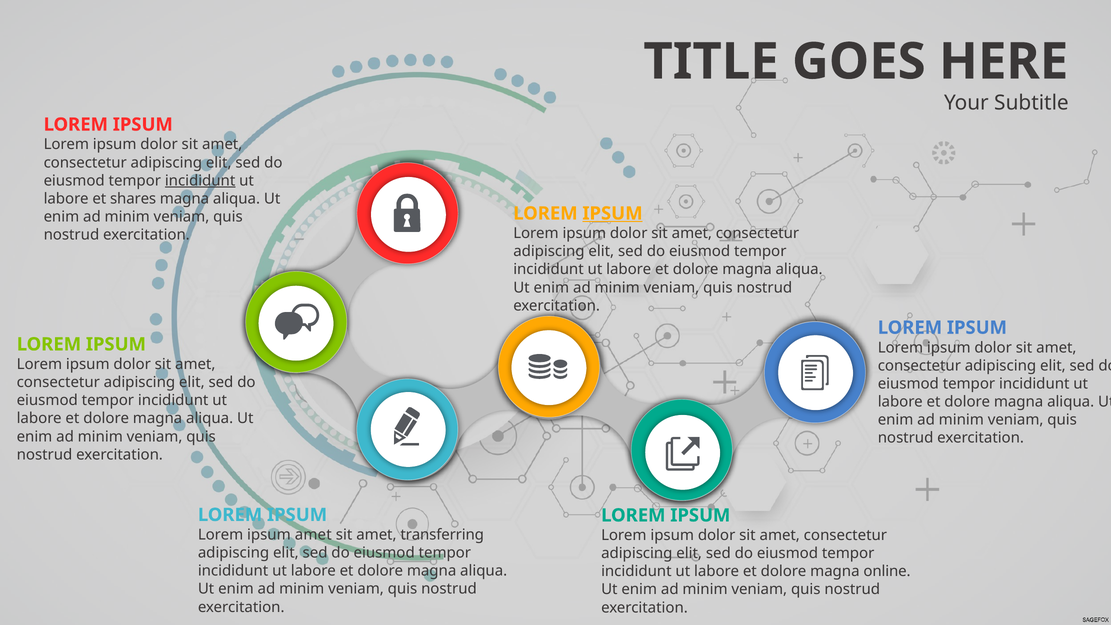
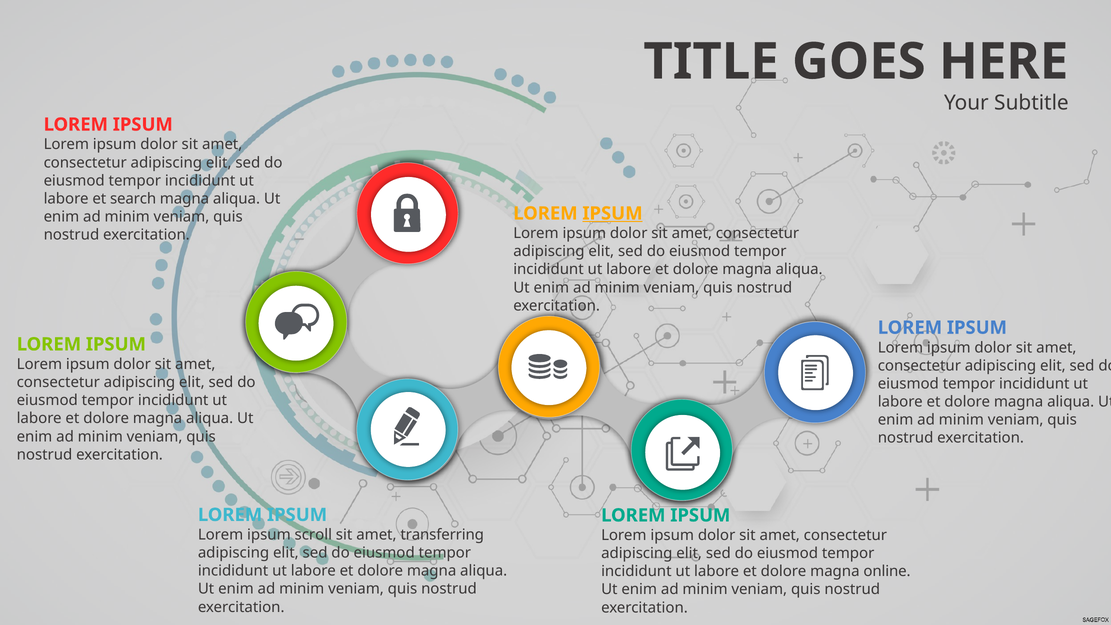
incididunt at (200, 181) underline: present -> none
shares: shares -> search
ipsum amet: amet -> scroll
